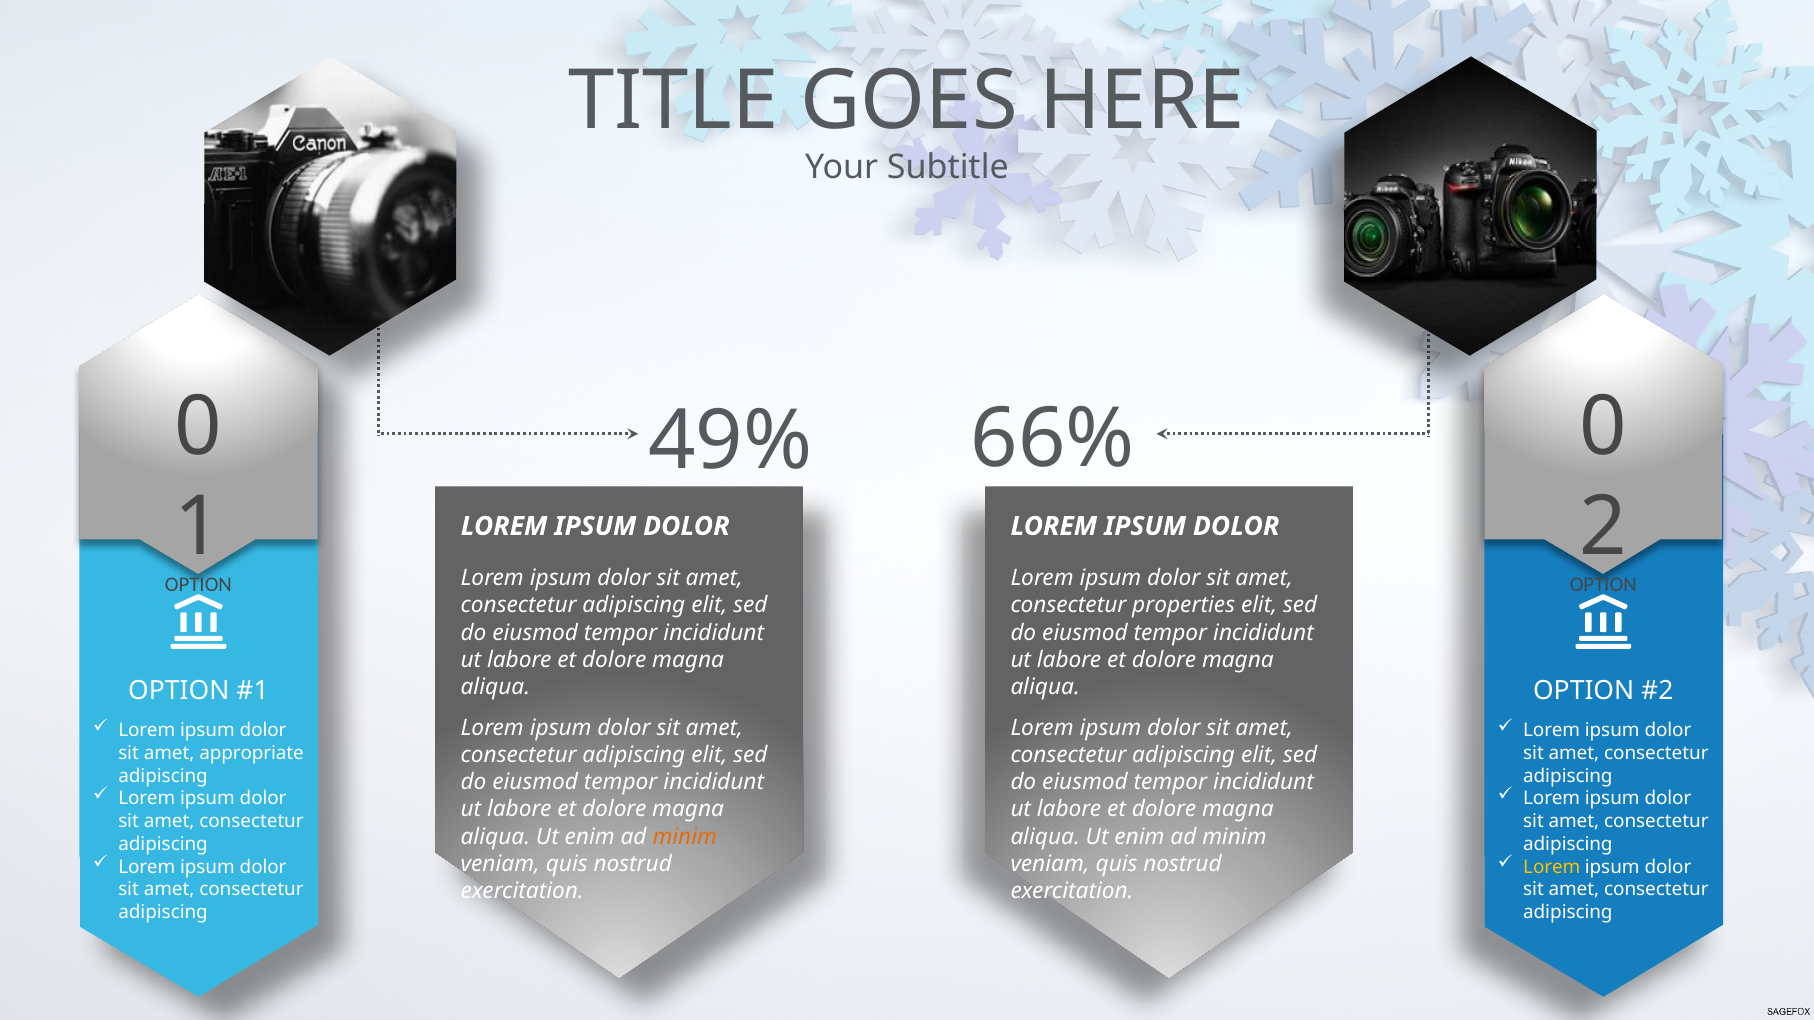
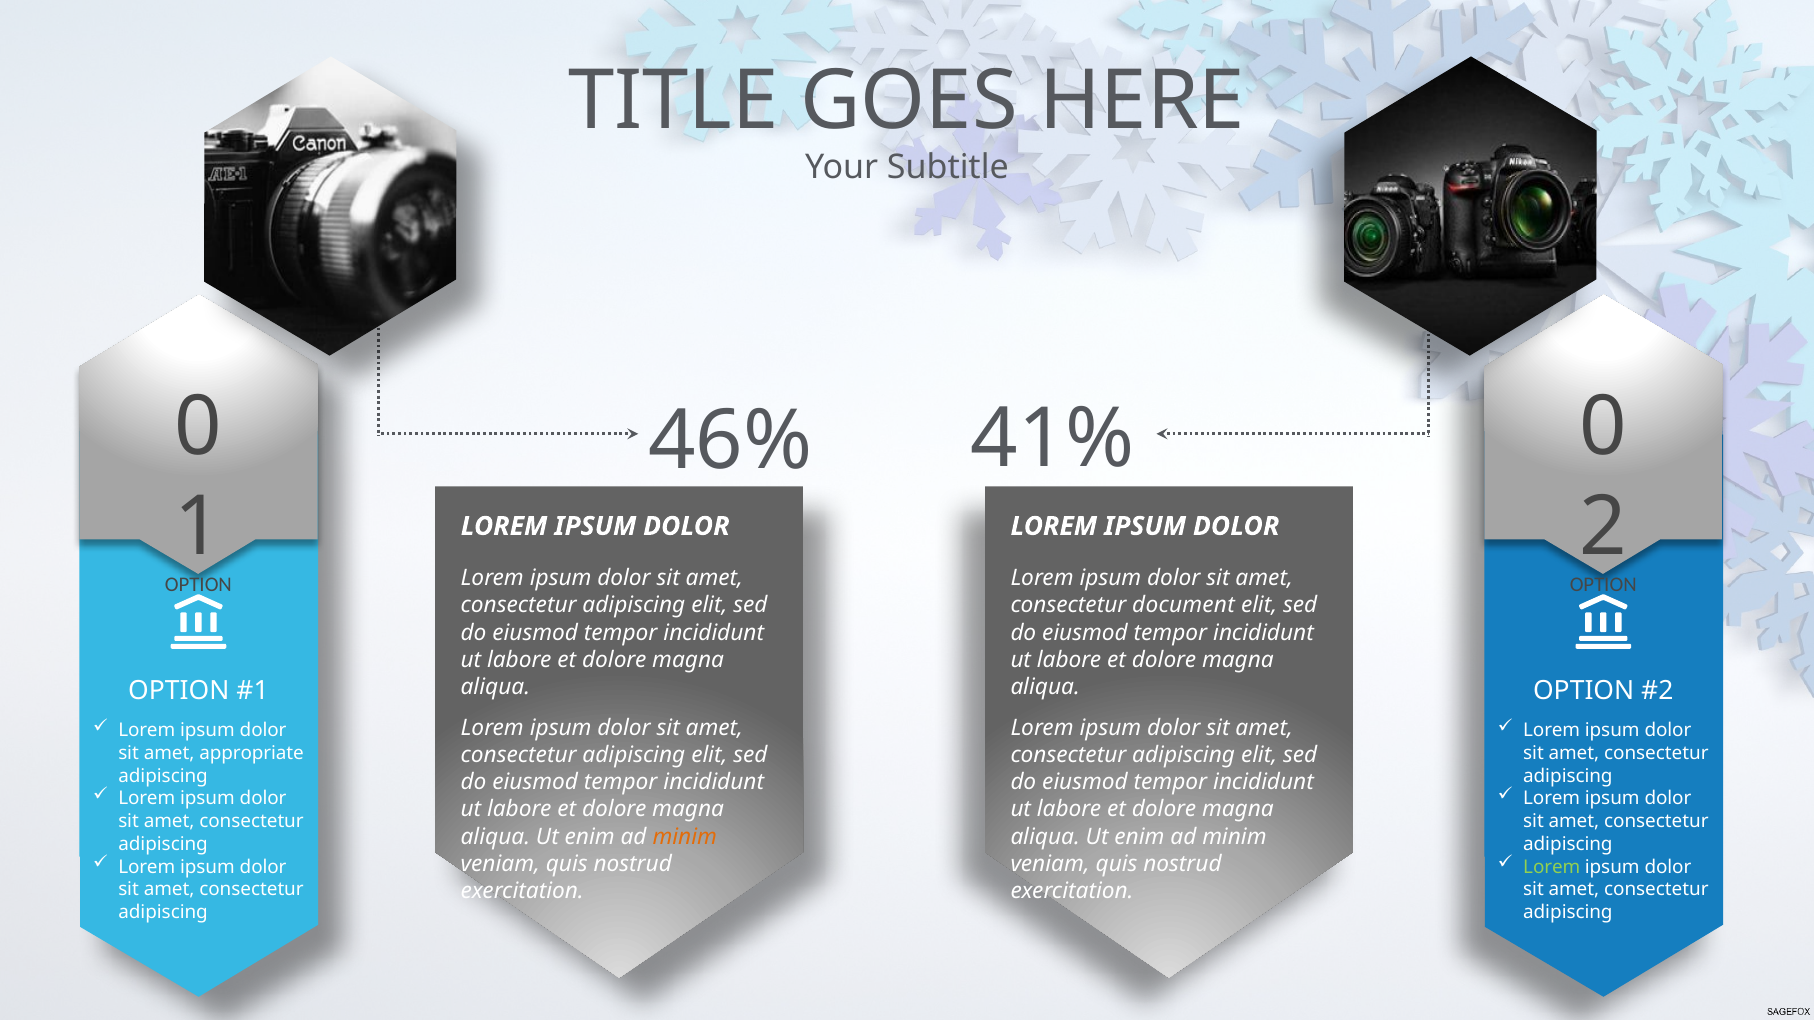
66%: 66% -> 41%
49%: 49% -> 46%
properties: properties -> document
Lorem at (1552, 867) colour: yellow -> light green
